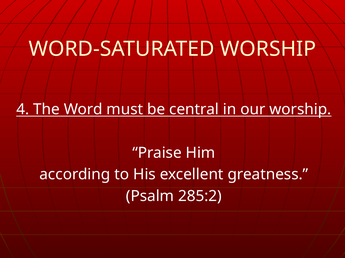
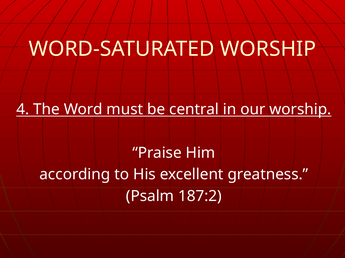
285:2: 285:2 -> 187:2
